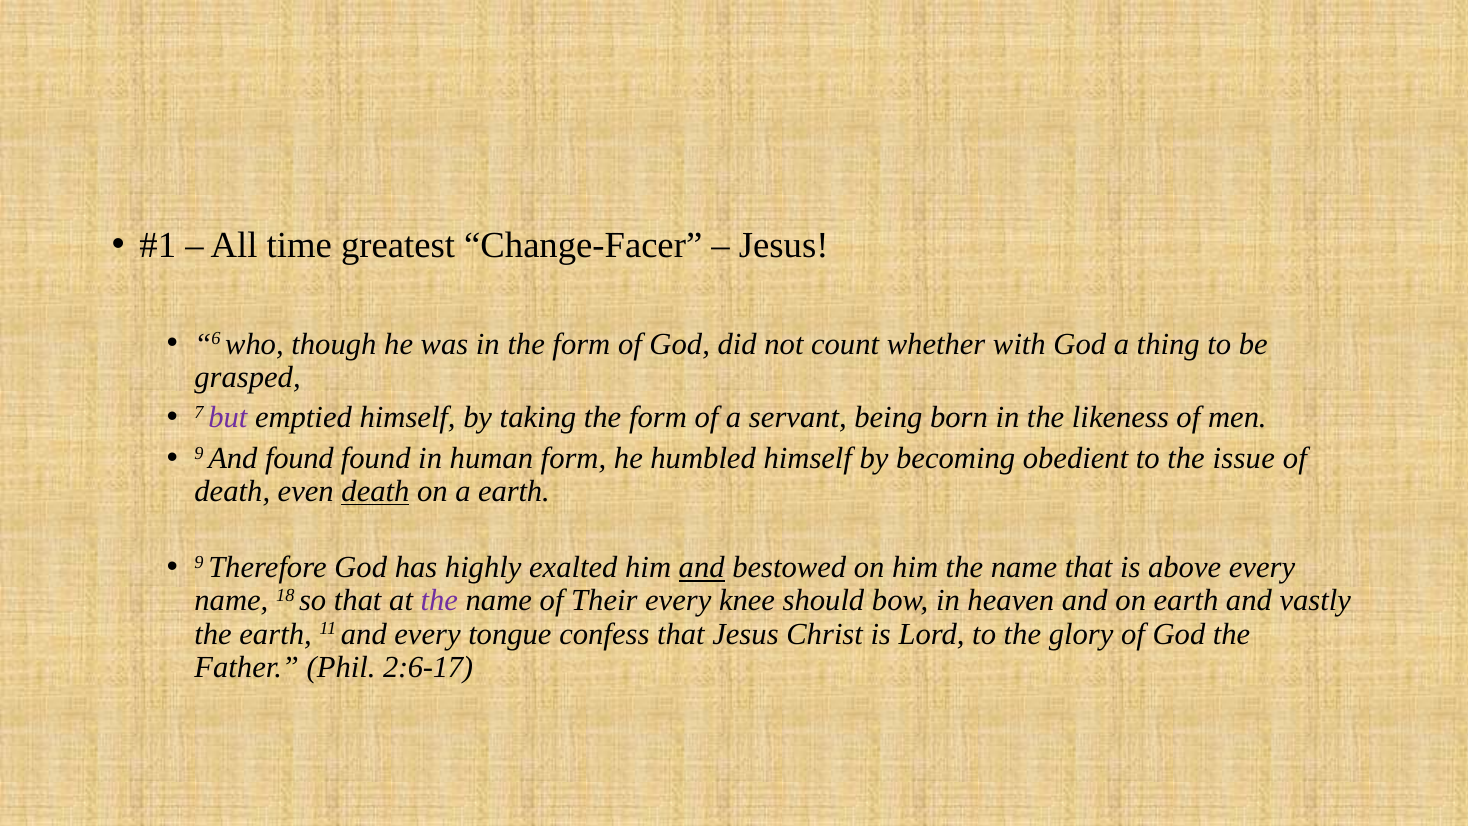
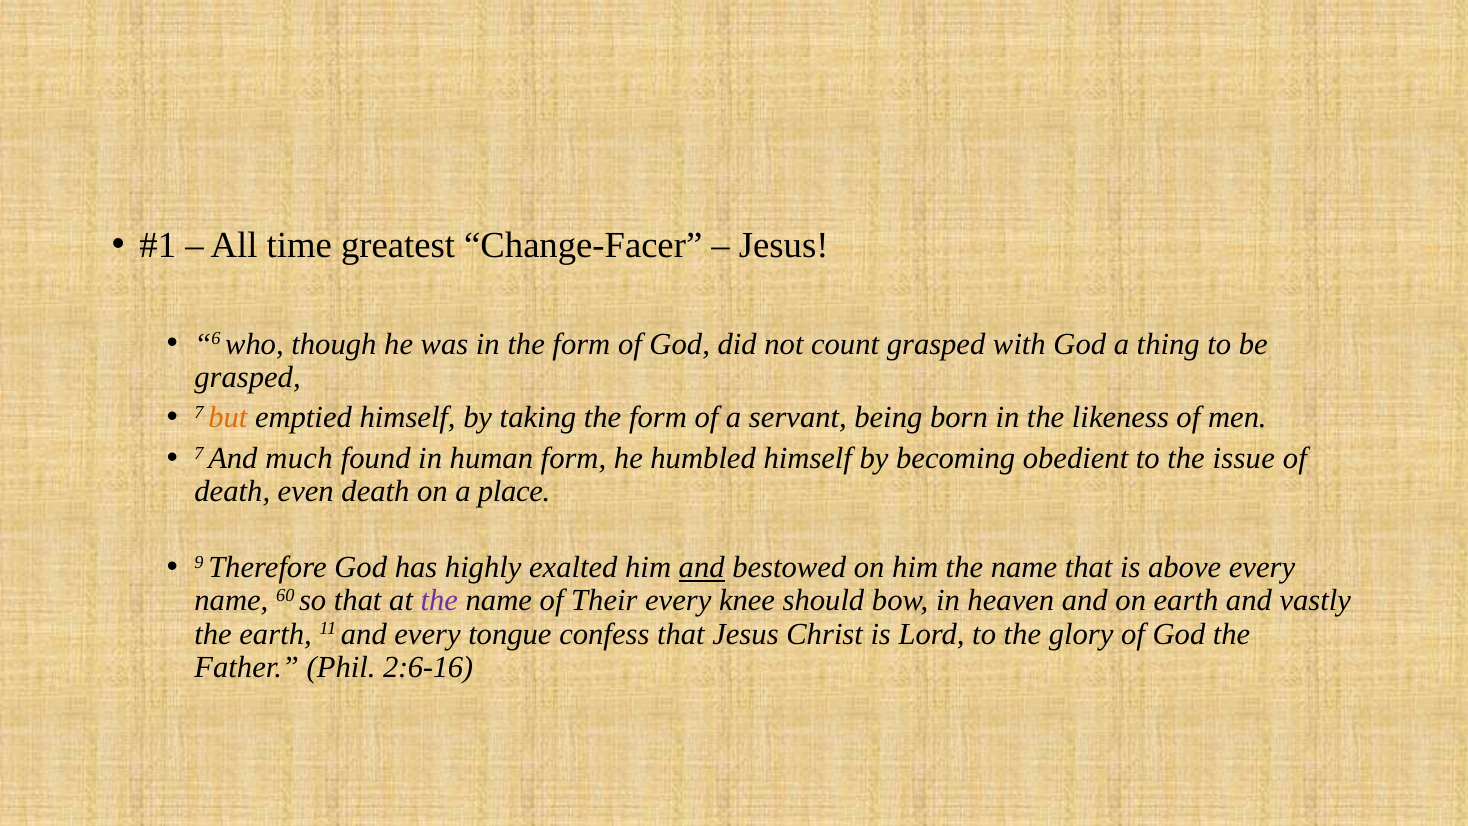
count whether: whether -> grasped
but colour: purple -> orange
9 at (199, 453): 9 -> 7
And found: found -> much
death at (375, 491) underline: present -> none
a earth: earth -> place
18: 18 -> 60
2:6-17: 2:6-17 -> 2:6-16
